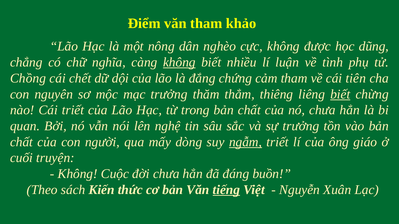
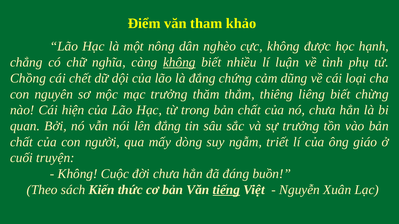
dũng: dũng -> hạnh
cảm tham: tham -> dũng
tiên: tiên -> loại
biết at (340, 94) underline: present -> none
Cái triết: triết -> hiện
lên nghệ: nghệ -> đắng
ngẫm underline: present -> none
